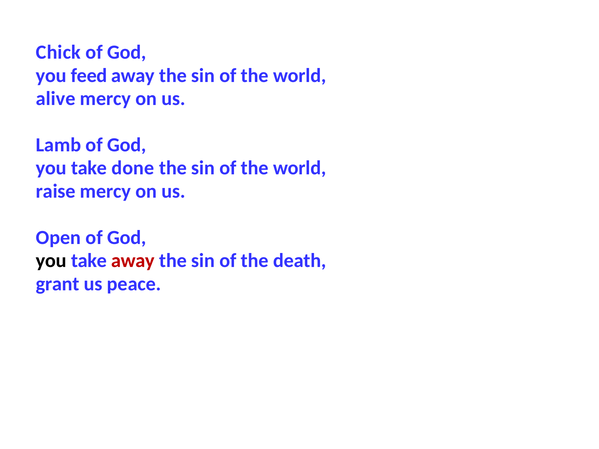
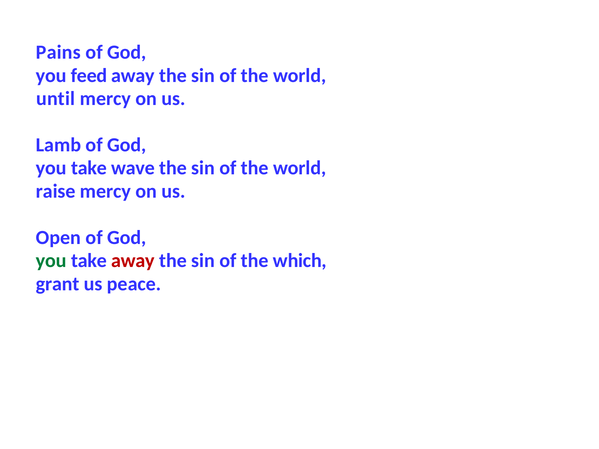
Chick: Chick -> Pains
alive: alive -> until
done: done -> wave
you at (51, 261) colour: black -> green
death: death -> which
